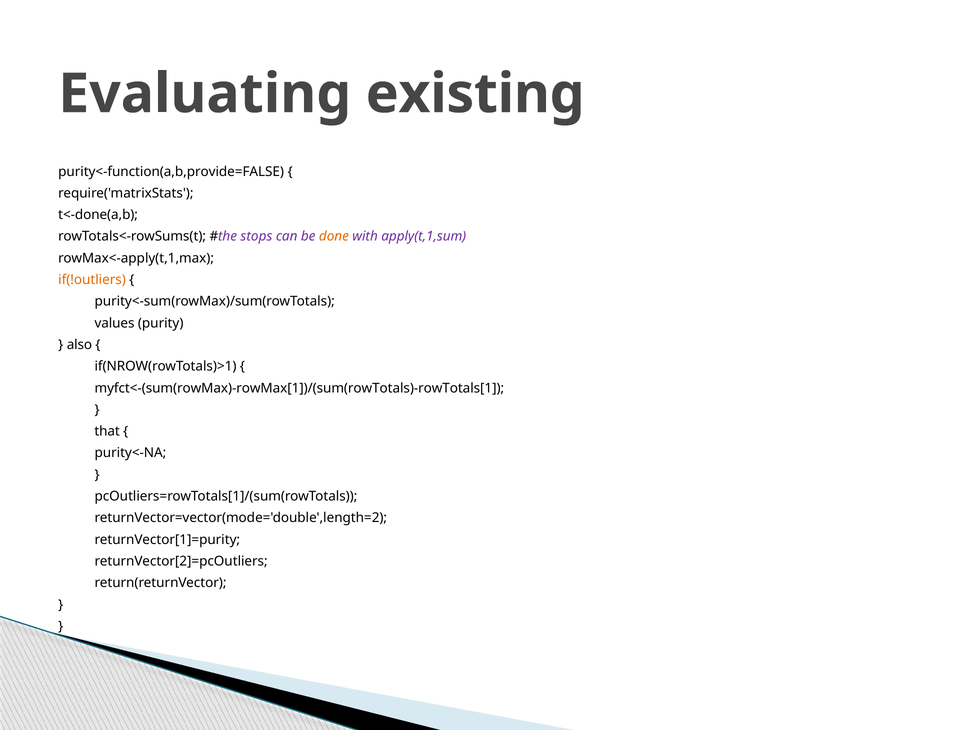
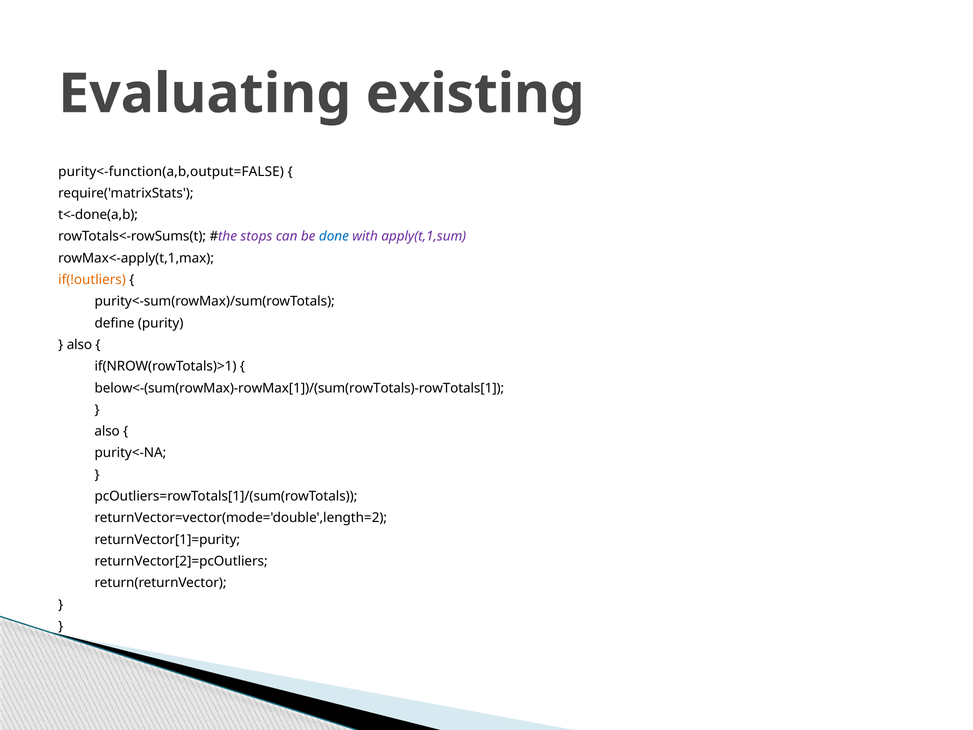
purity<-function(a,b,provide=FALSE: purity<-function(a,b,provide=FALSE -> purity<-function(a,b,output=FALSE
done colour: orange -> blue
values: values -> define
myfct<-(sum(rowMax)-rowMax[1])/(sum(rowTotals)-rowTotals[1: myfct<-(sum(rowMax)-rowMax[1])/(sum(rowTotals)-rowTotals[1 -> below<-(sum(rowMax)-rowMax[1])/(sum(rowTotals)-rowTotals[1
that at (107, 431): that -> also
